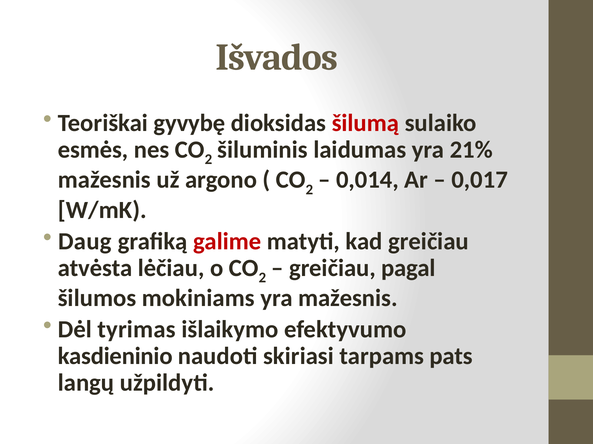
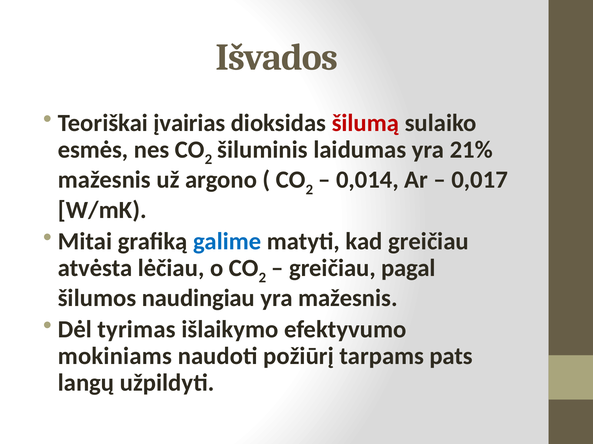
gyvybę: gyvybę -> įvairias
Daug: Daug -> Mitai
galime colour: red -> blue
mokiniams: mokiniams -> naudingiau
kasdieninio: kasdieninio -> mokiniams
skiriasi: skiriasi -> požiūrį
